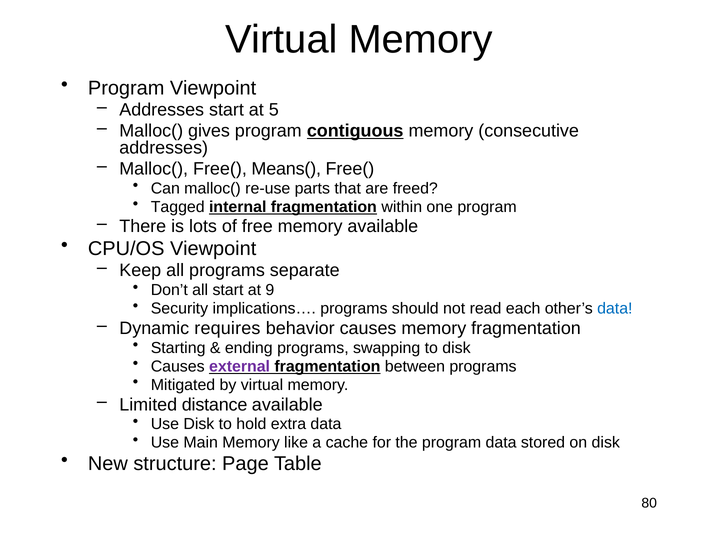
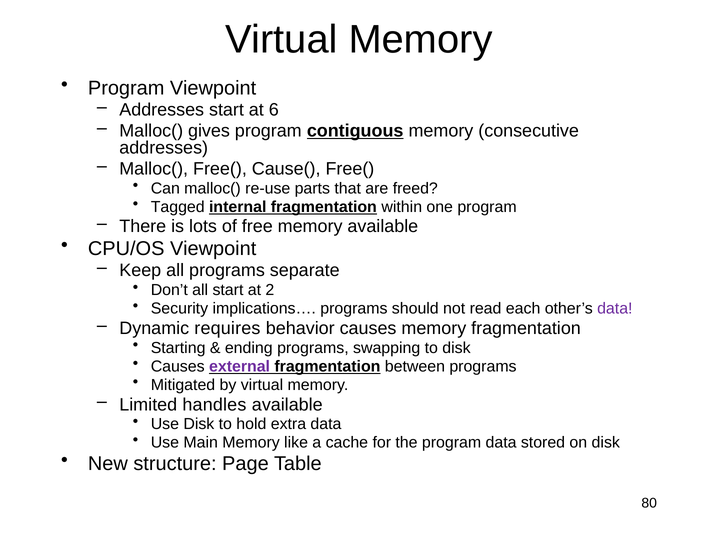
5: 5 -> 6
Means(: Means( -> Cause(
9: 9 -> 2
data at (615, 309) colour: blue -> purple
distance: distance -> handles
